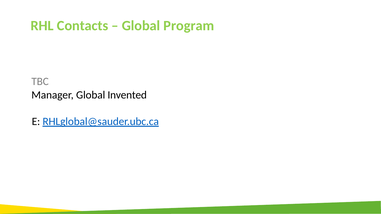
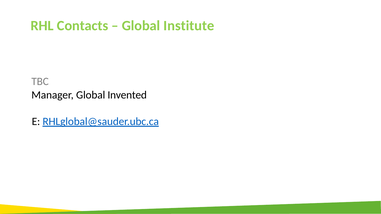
Program: Program -> Institute
